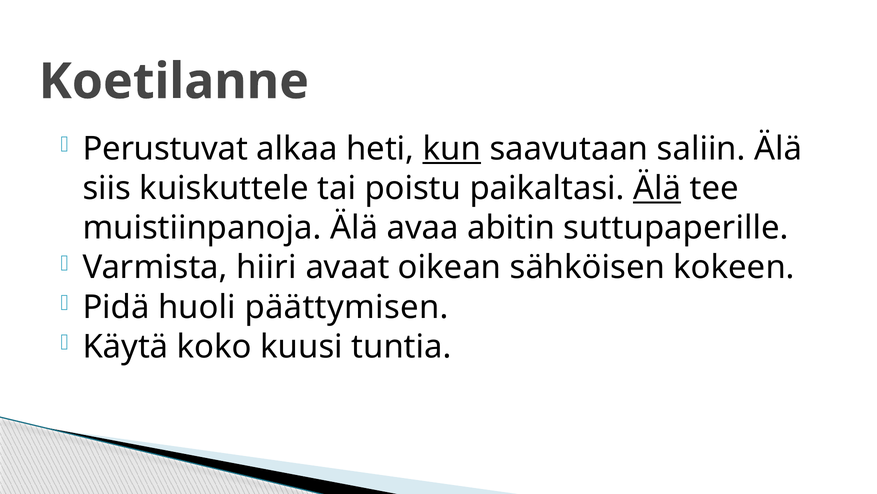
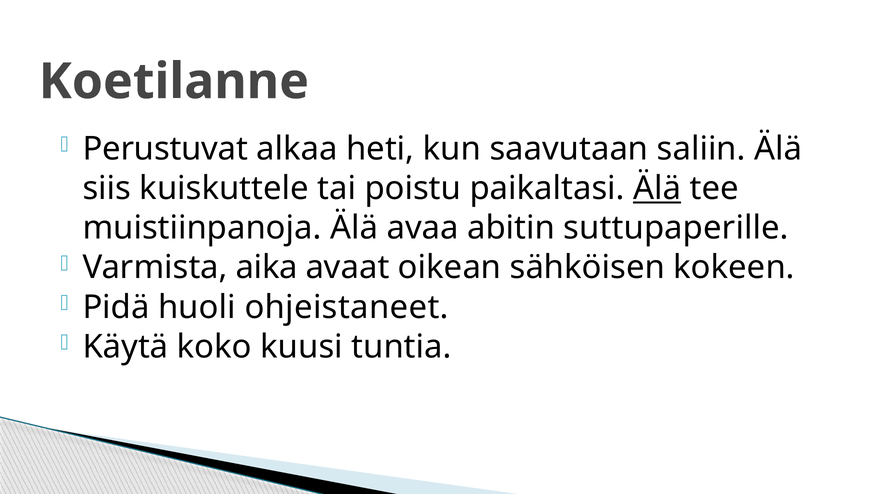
kun underline: present -> none
hiiri: hiiri -> aika
päättymisen: päättymisen -> ohjeistaneet
